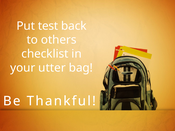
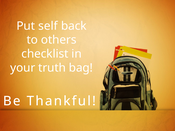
test: test -> self
utter: utter -> truth
